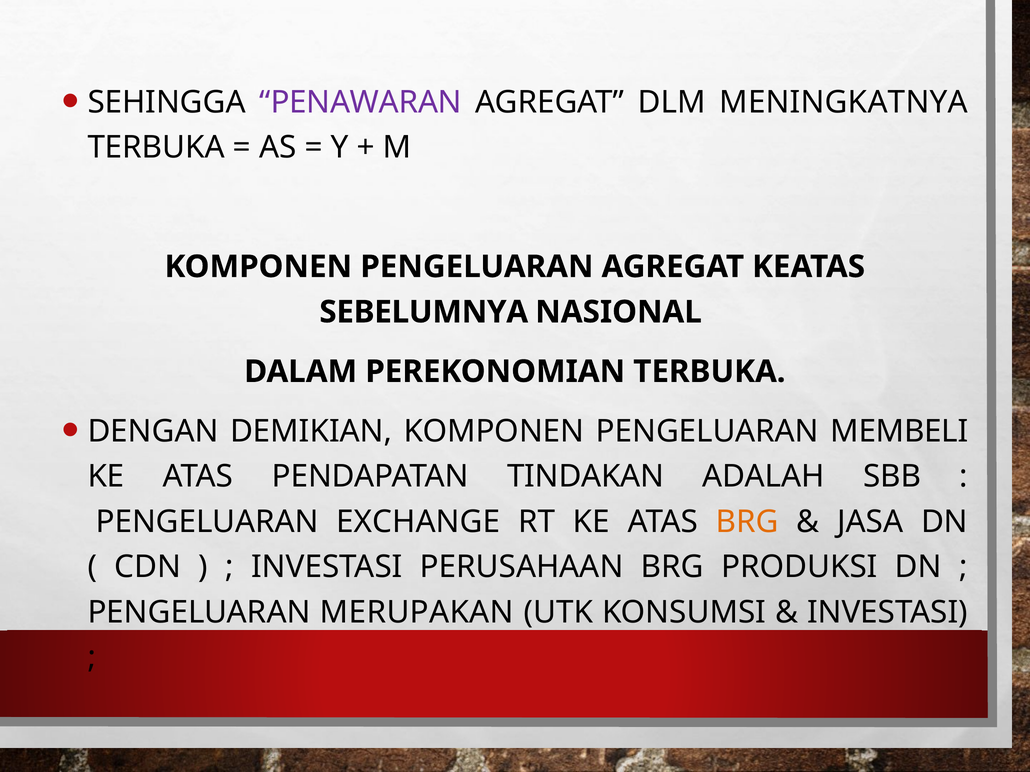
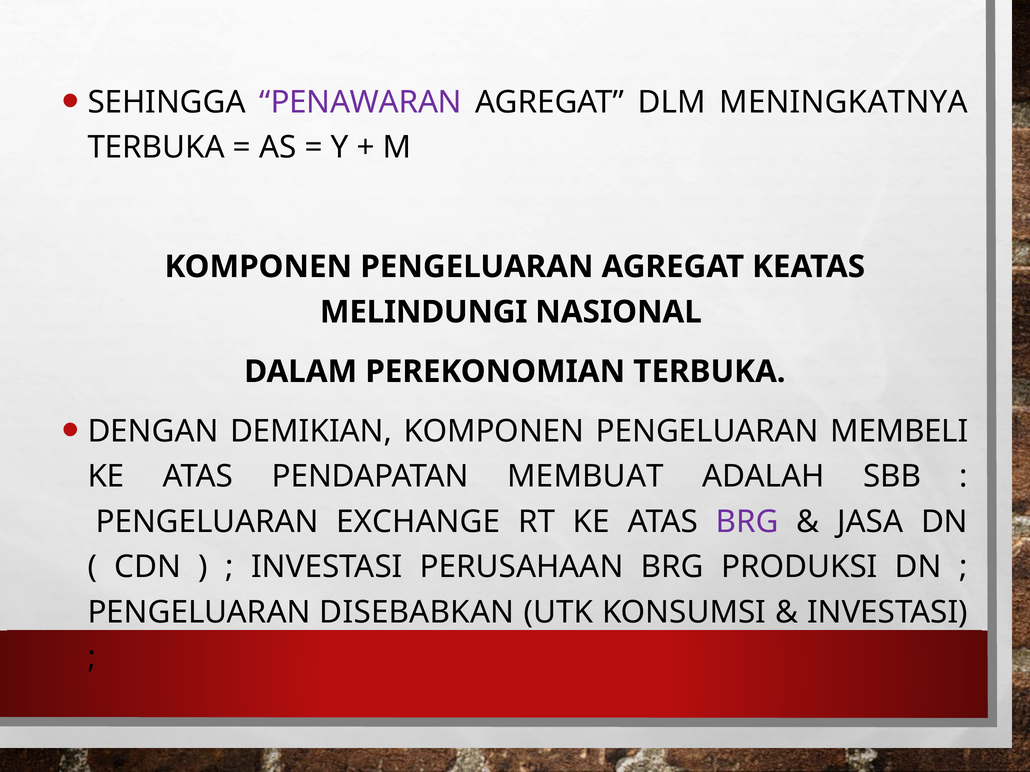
SEBELUMNYA: SEBELUMNYA -> MELINDUNGI
TINDAKAN: TINDAKAN -> MEMBUAT
BRG at (747, 522) colour: orange -> purple
MERUPAKAN: MERUPAKAN -> DISEBABKAN
